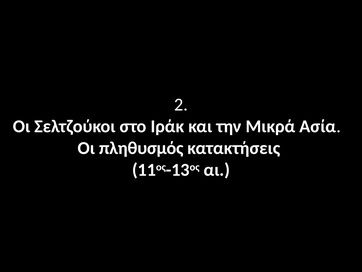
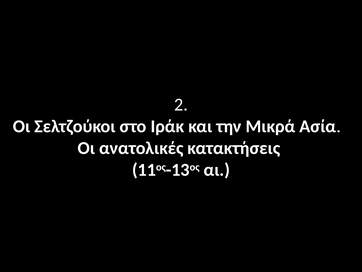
πληθυσμός: πληθυσμός -> ανατολικές
